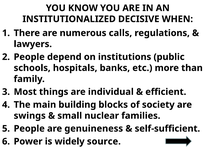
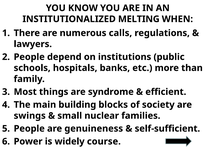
DECISIVE: DECISIVE -> MELTING
individual: individual -> syndrome
source: source -> course
